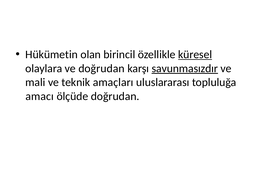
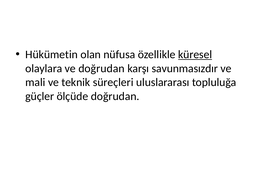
birincil: birincil -> nüfusa
savunmasızdır underline: present -> none
amaçları: amaçları -> süreçleri
amacı: amacı -> güçler
